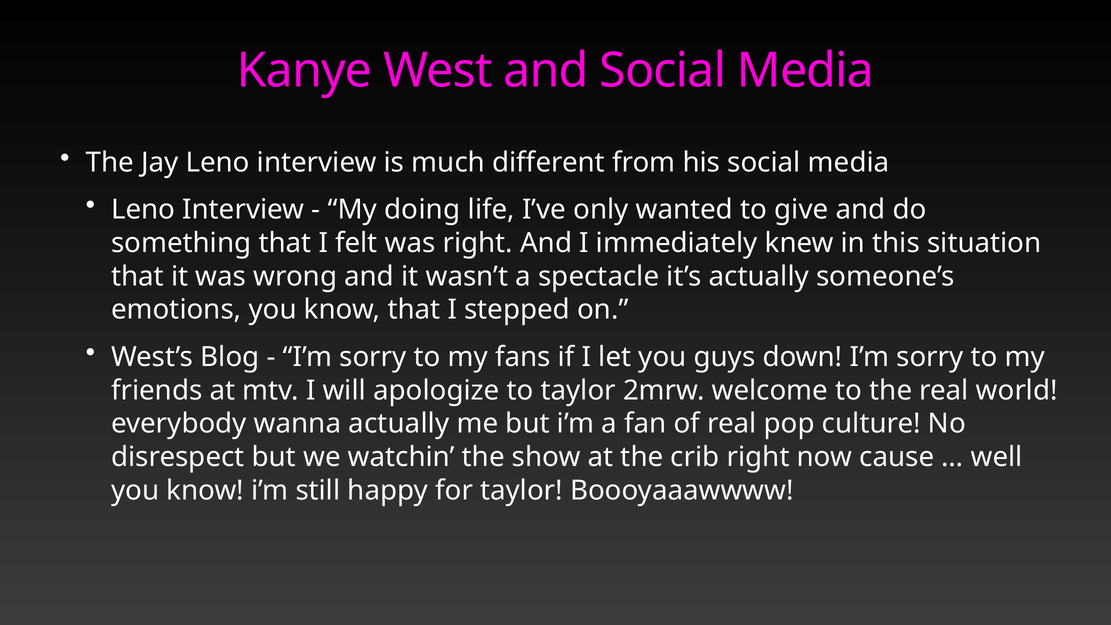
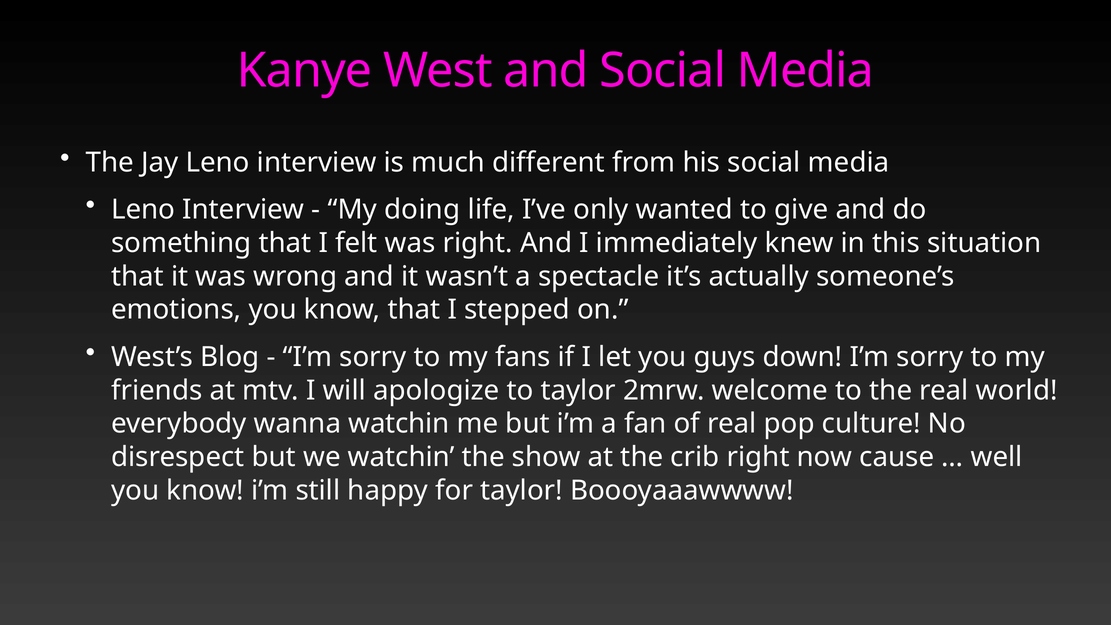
wanna actually: actually -> watchin
